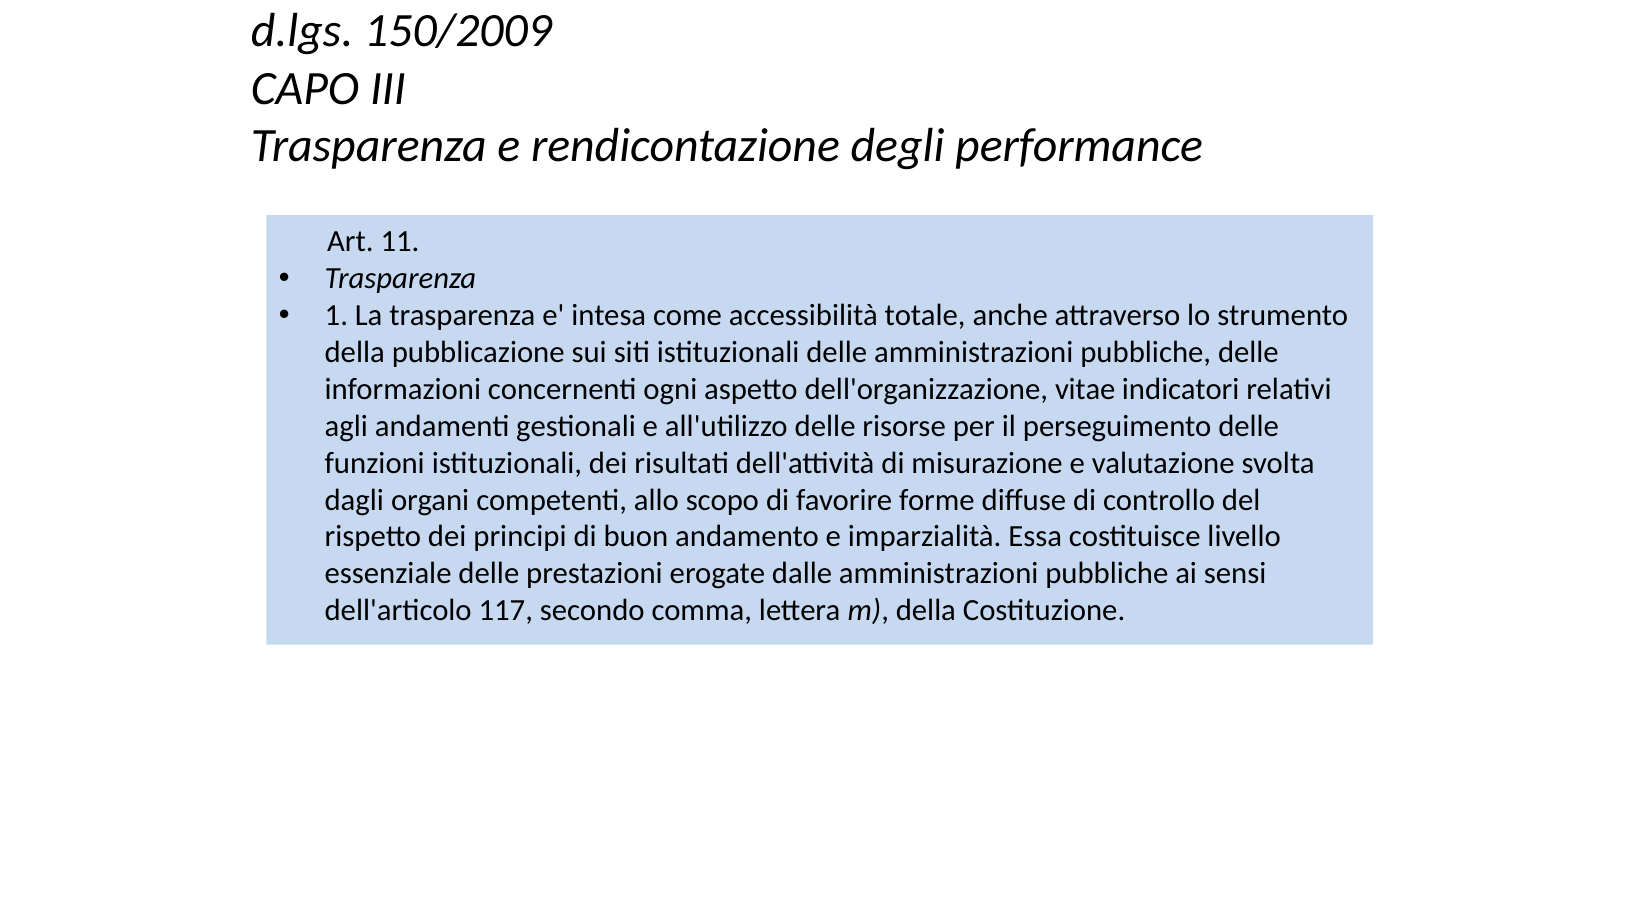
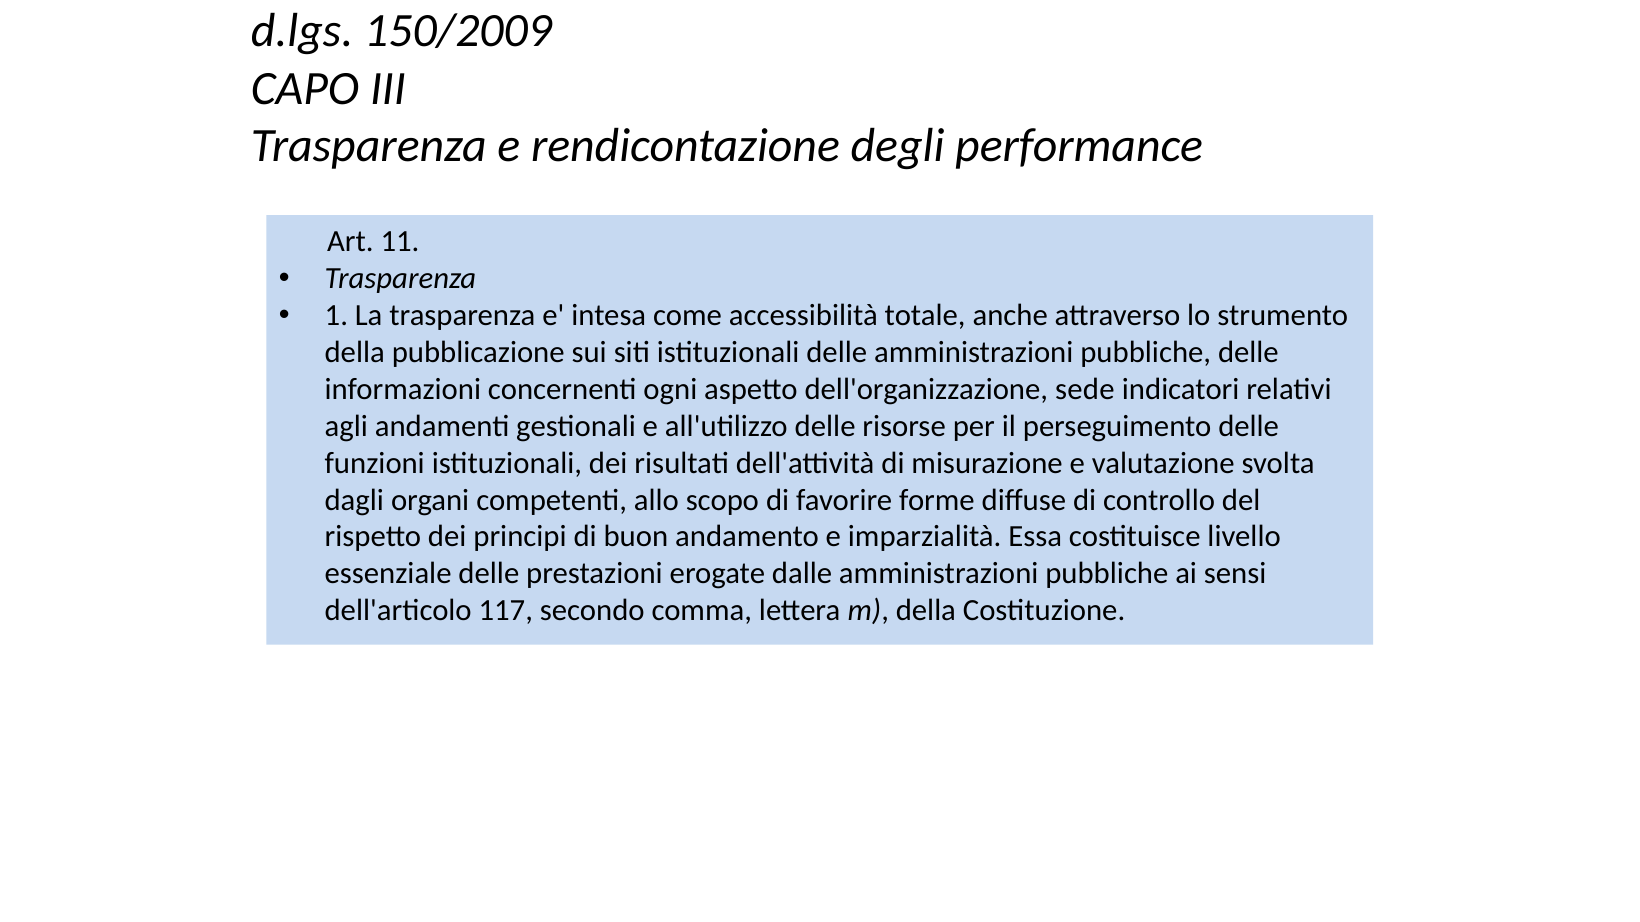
vitae: vitae -> sede
